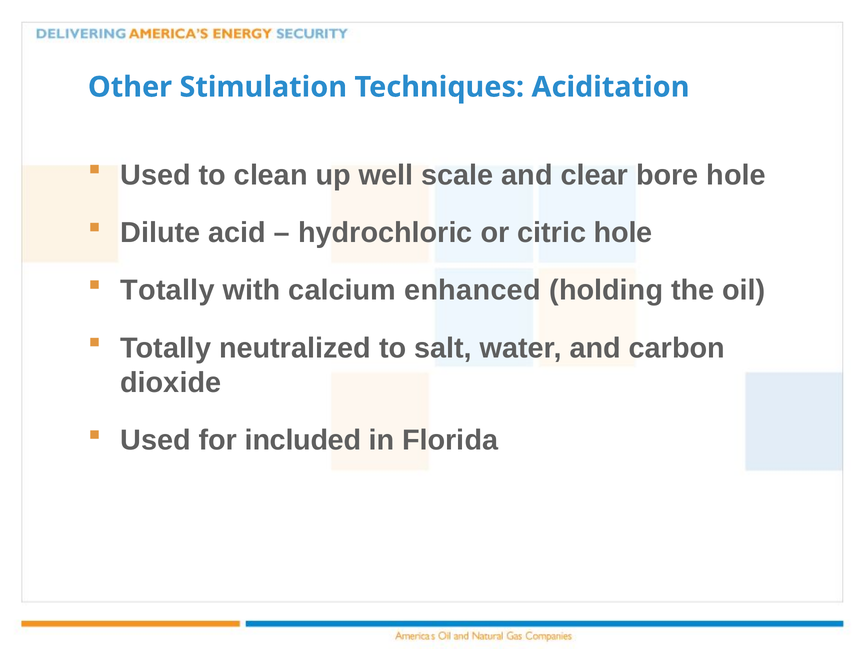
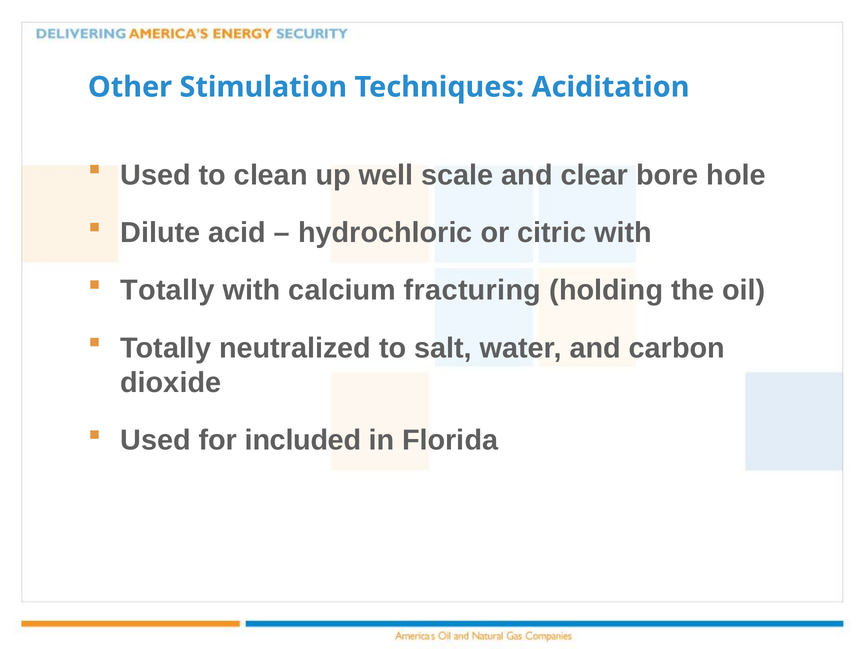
citric hole: hole -> with
enhanced: enhanced -> fracturing
